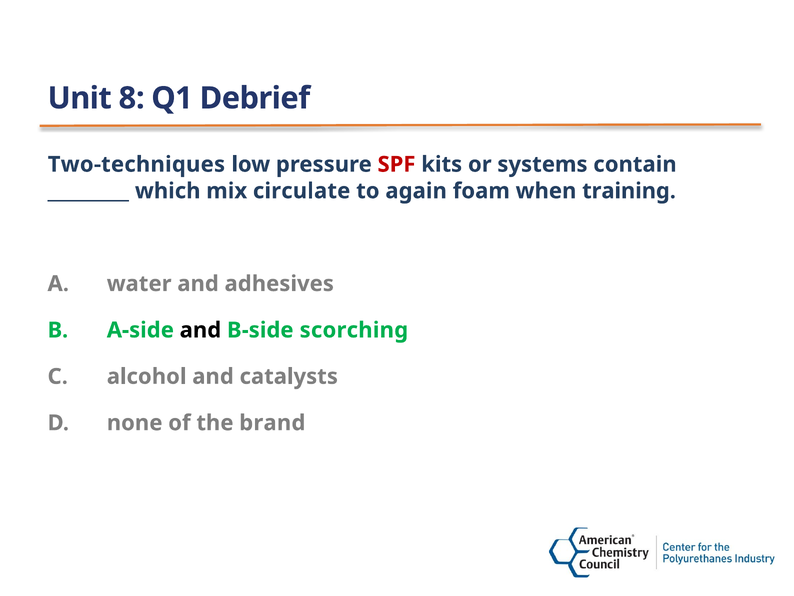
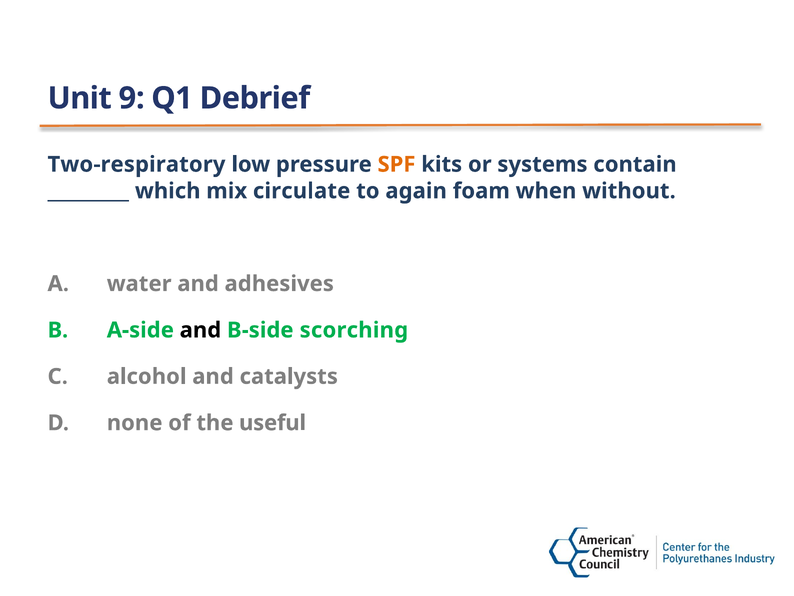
8: 8 -> 9
Two-techniques: Two-techniques -> Two-respiratory
SPF colour: red -> orange
training: training -> without
brand: brand -> useful
